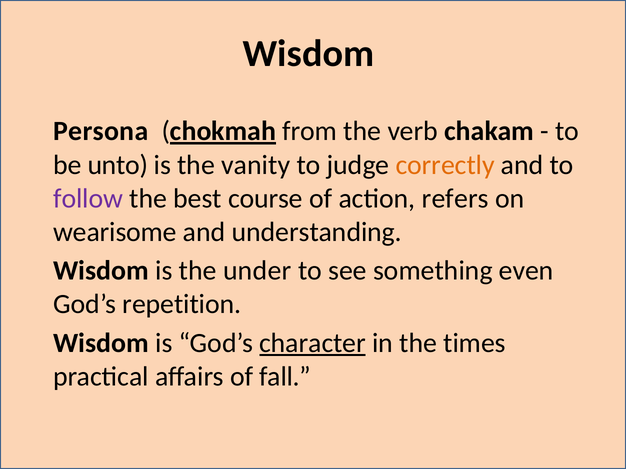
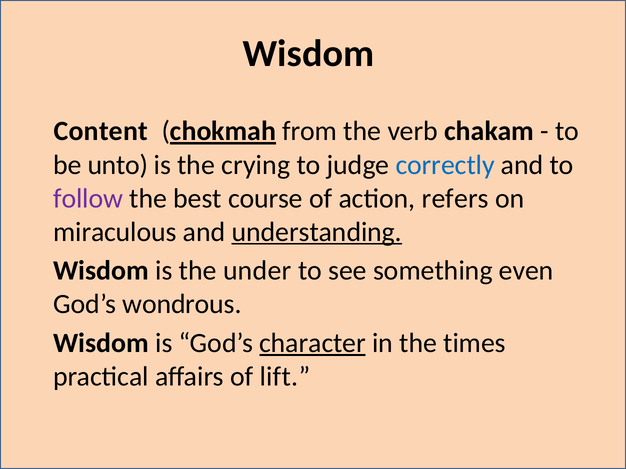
Persona: Persona -> Content
vanity: vanity -> crying
correctly colour: orange -> blue
wearisome: wearisome -> miraculous
understanding underline: none -> present
repetition: repetition -> wondrous
fall: fall -> lift
